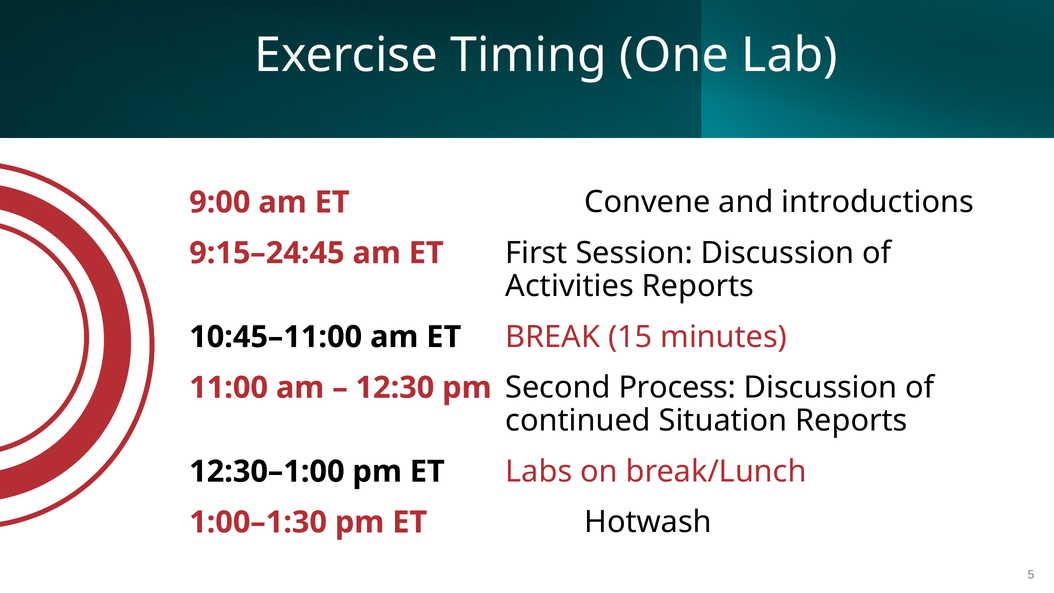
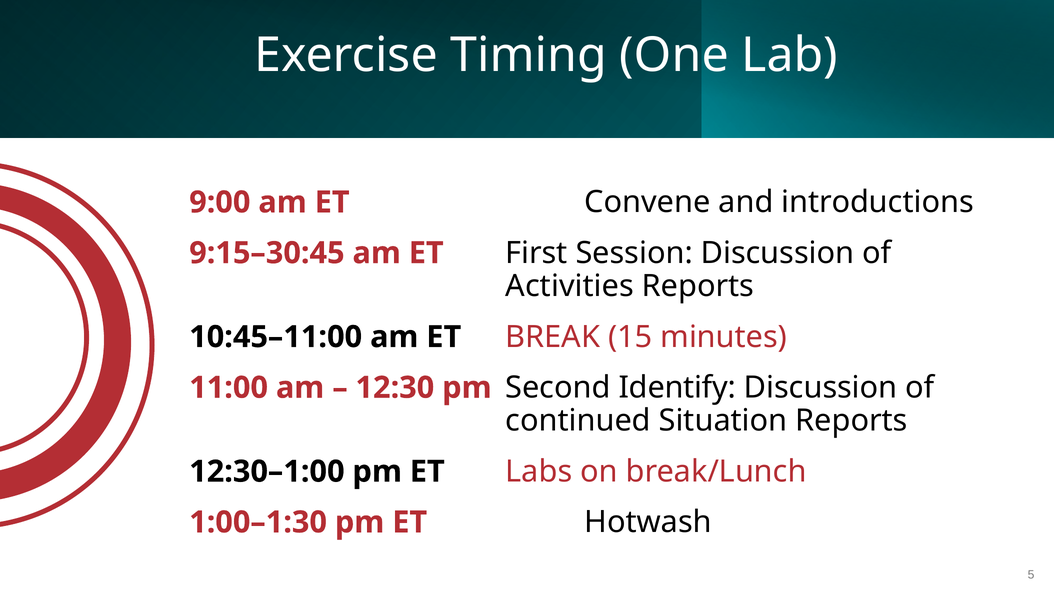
9:15–24:45: 9:15–24:45 -> 9:15–30:45
Process: Process -> Identify
